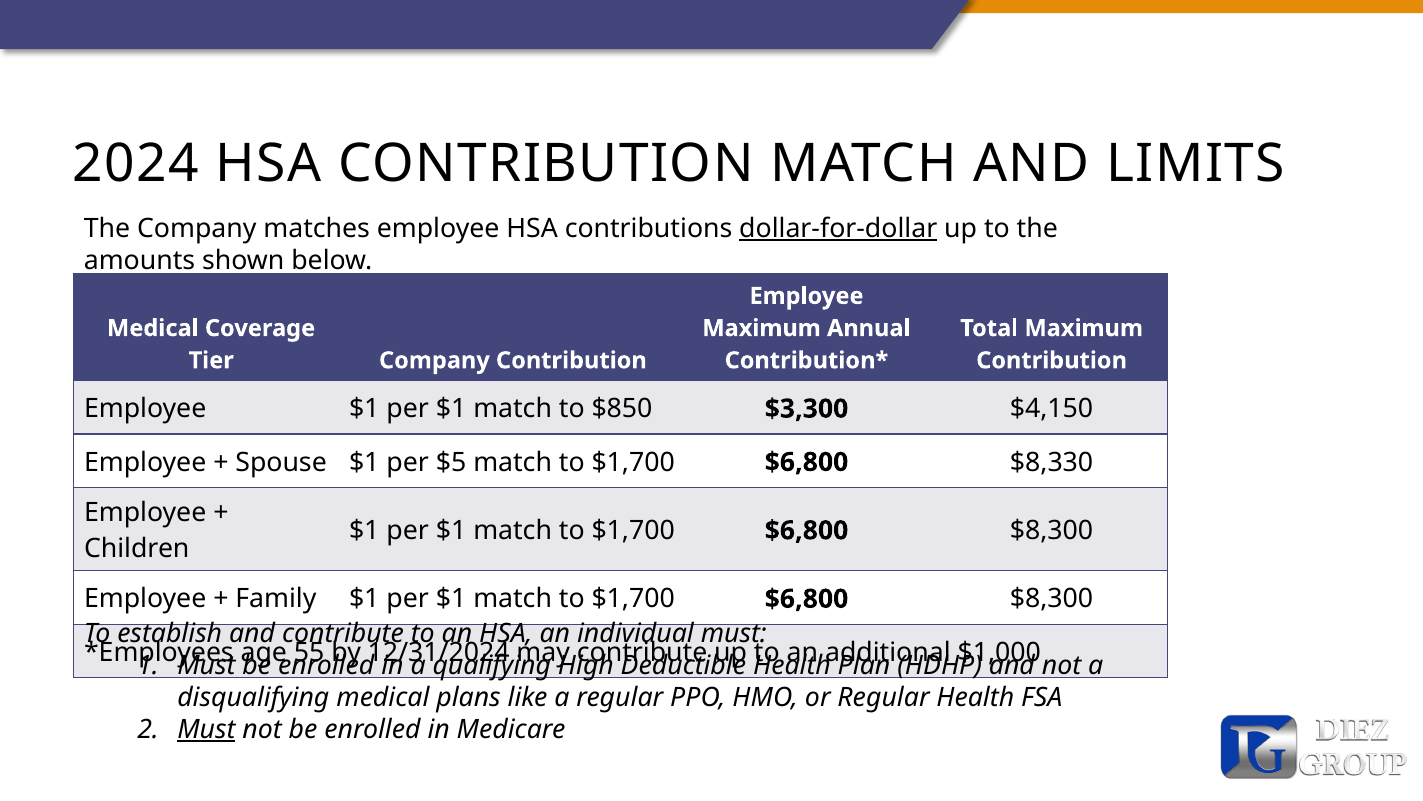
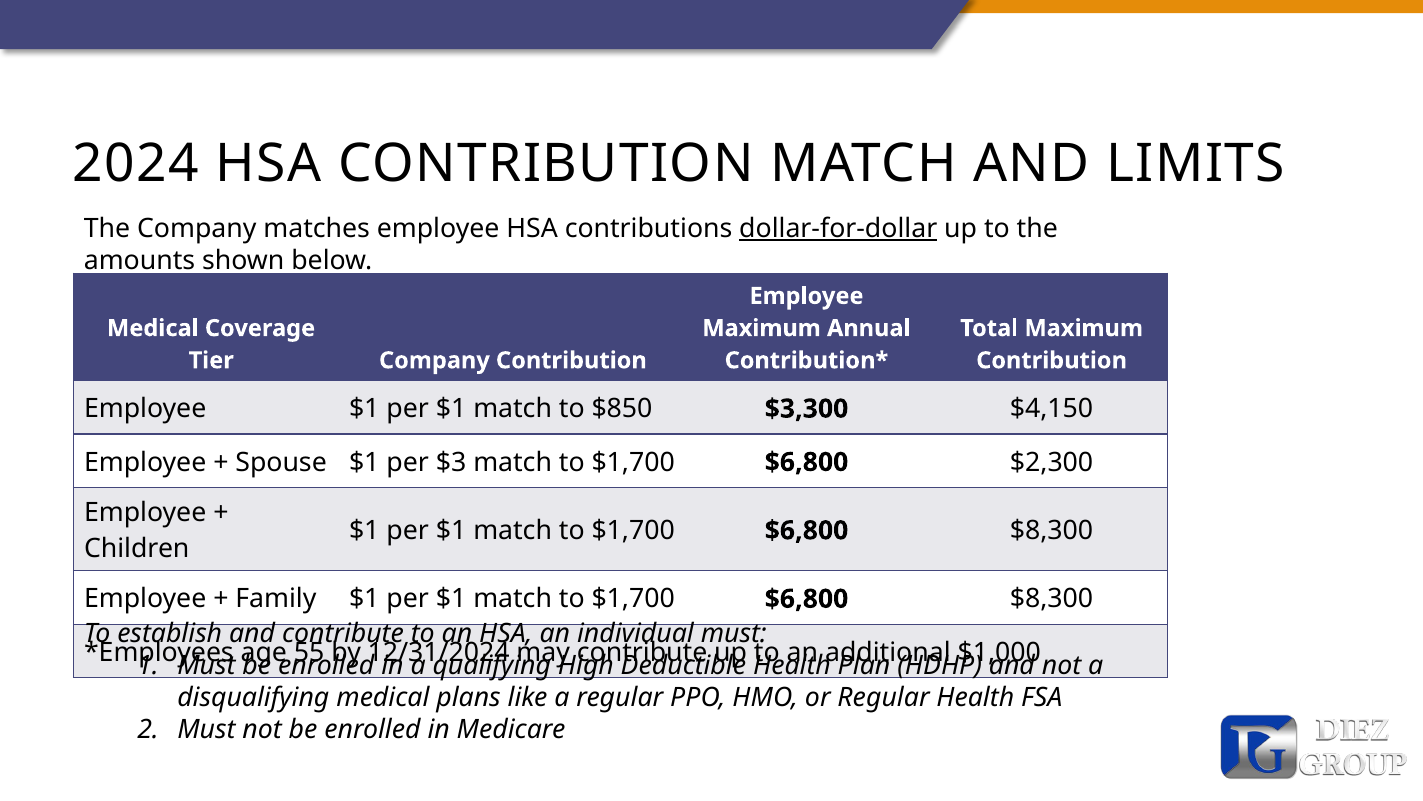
$5: $5 -> $3
$8,330: $8,330 -> $2,300
Must at (206, 729) underline: present -> none
